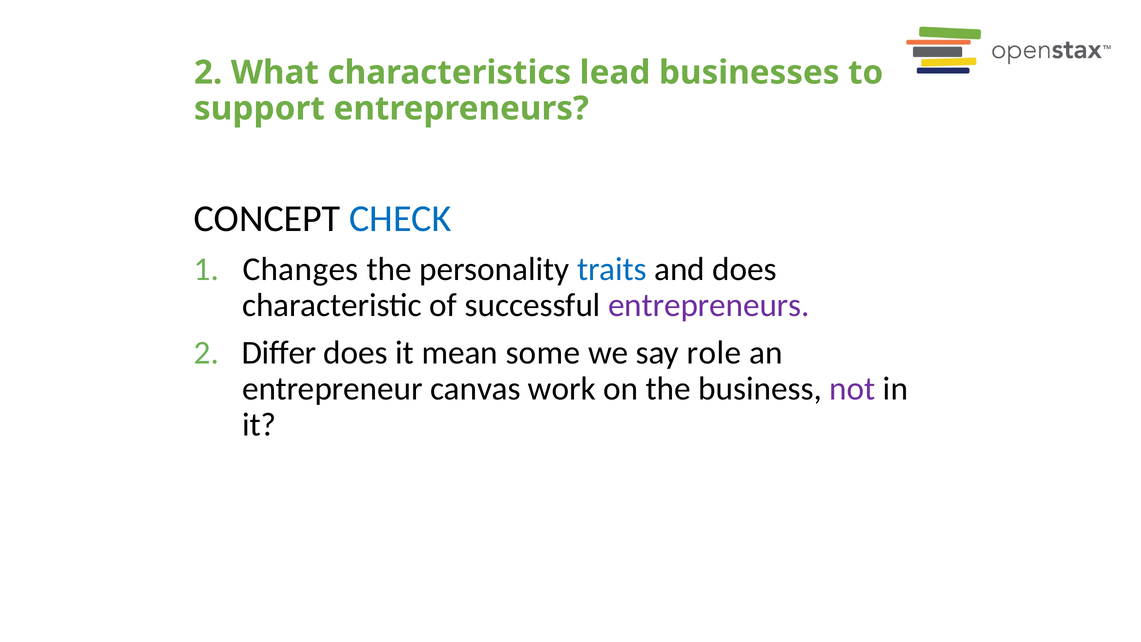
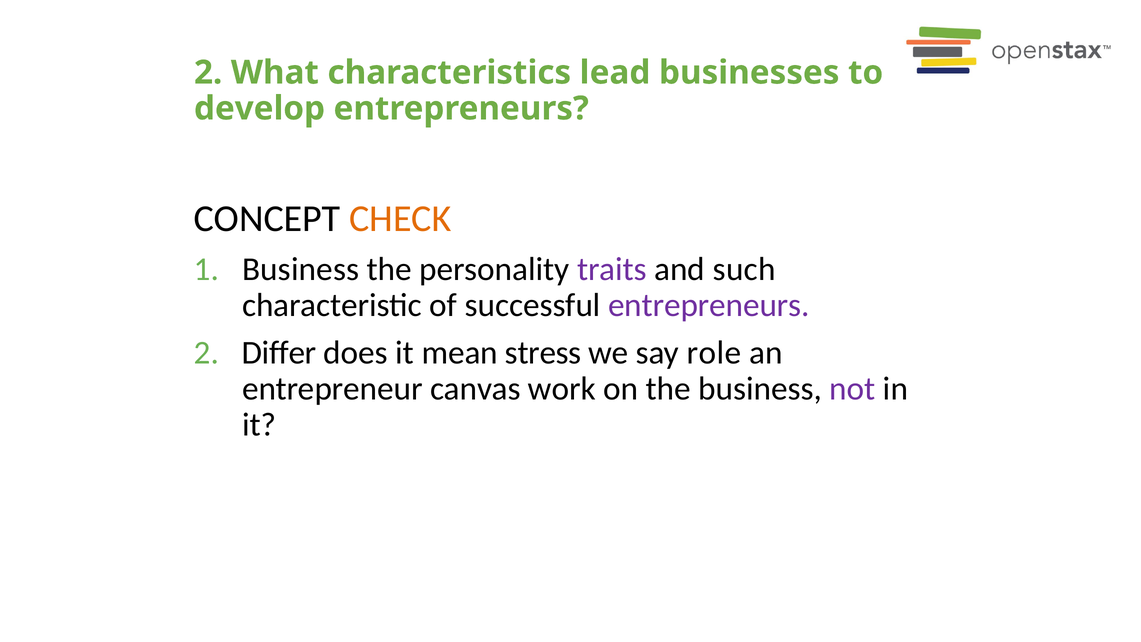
support: support -> develop
CHECK colour: blue -> orange
Changes at (301, 269): Changes -> Business
traits colour: blue -> purple
and does: does -> such
some: some -> stress
